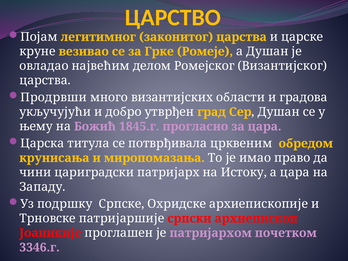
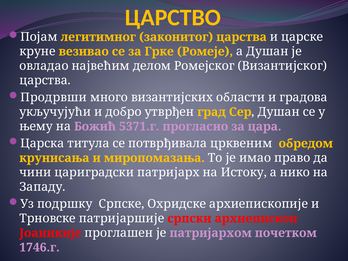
1845.г: 1845.г -> 5371.г
а цара: цара -> нико
3346.г: 3346.г -> 1746.г
